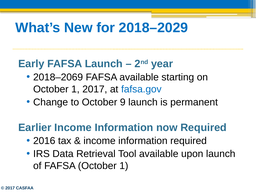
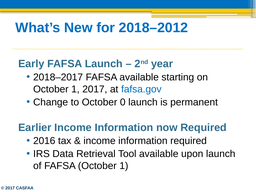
2018–2029: 2018–2029 -> 2018–2012
2018–2069: 2018–2069 -> 2018–2017
9: 9 -> 0
